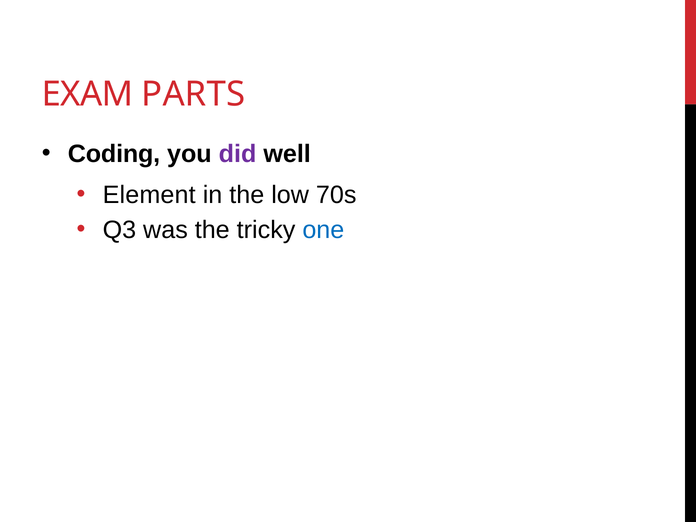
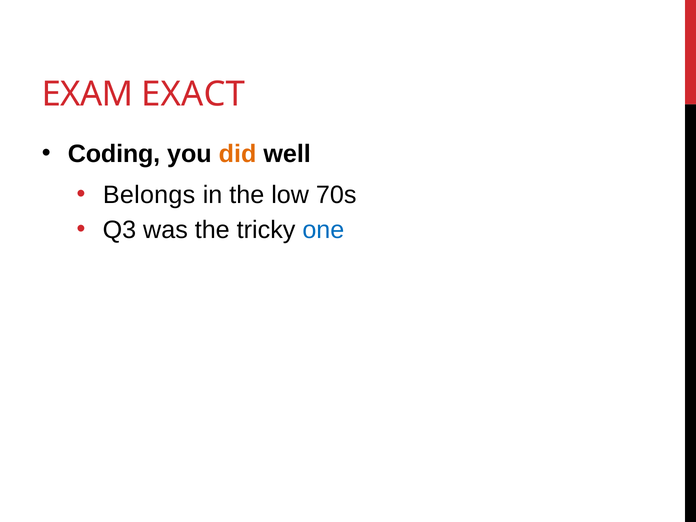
PARTS: PARTS -> EXACT
did colour: purple -> orange
Element: Element -> Belongs
